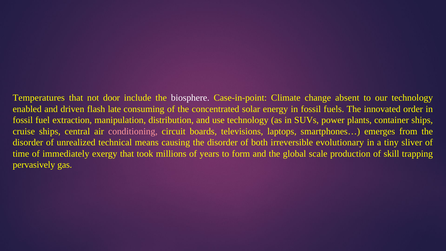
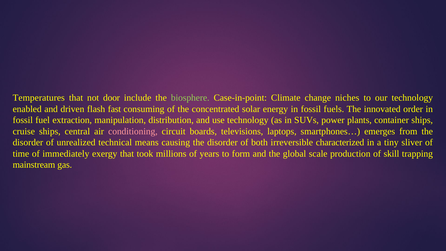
biosphere colour: white -> light green
absent: absent -> niches
late: late -> fast
evolutionary: evolutionary -> characterized
pervasively: pervasively -> mainstream
